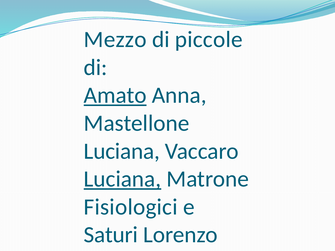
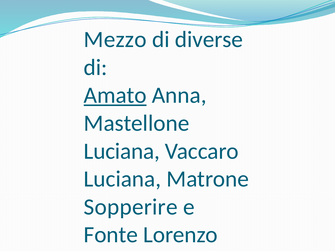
piccole: piccole -> diverse
Luciana at (122, 179) underline: present -> none
Fisiologici: Fisiologici -> Sopperire
Saturi: Saturi -> Fonte
